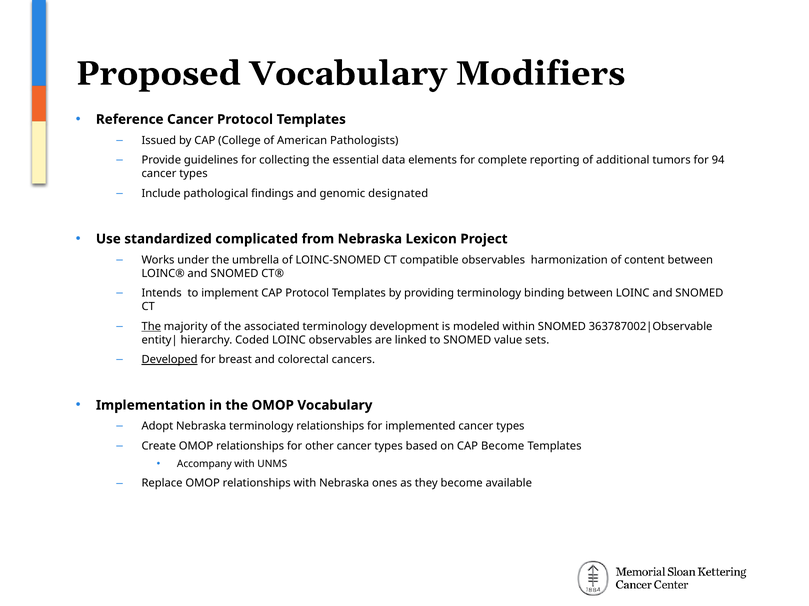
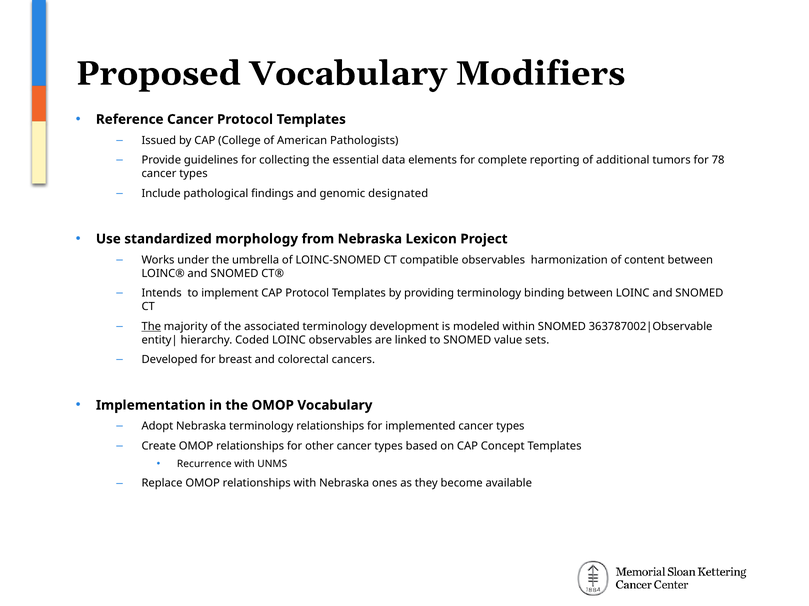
94: 94 -> 78
complicated: complicated -> morphology
Developed underline: present -> none
CAP Become: Become -> Concept
Accompany: Accompany -> Recurrence
